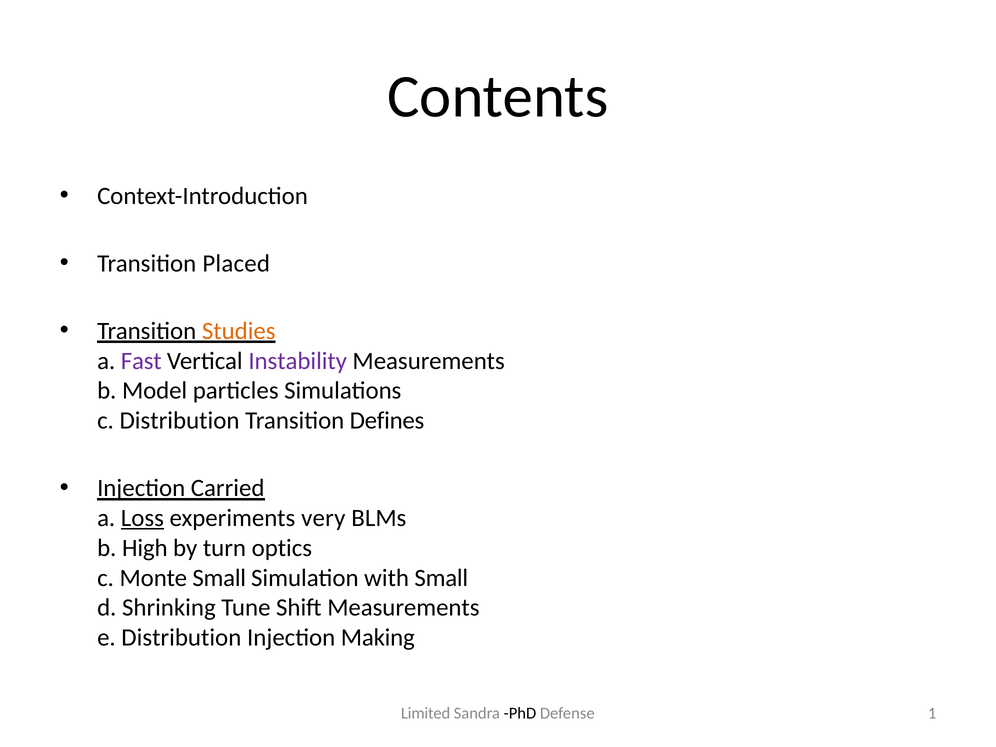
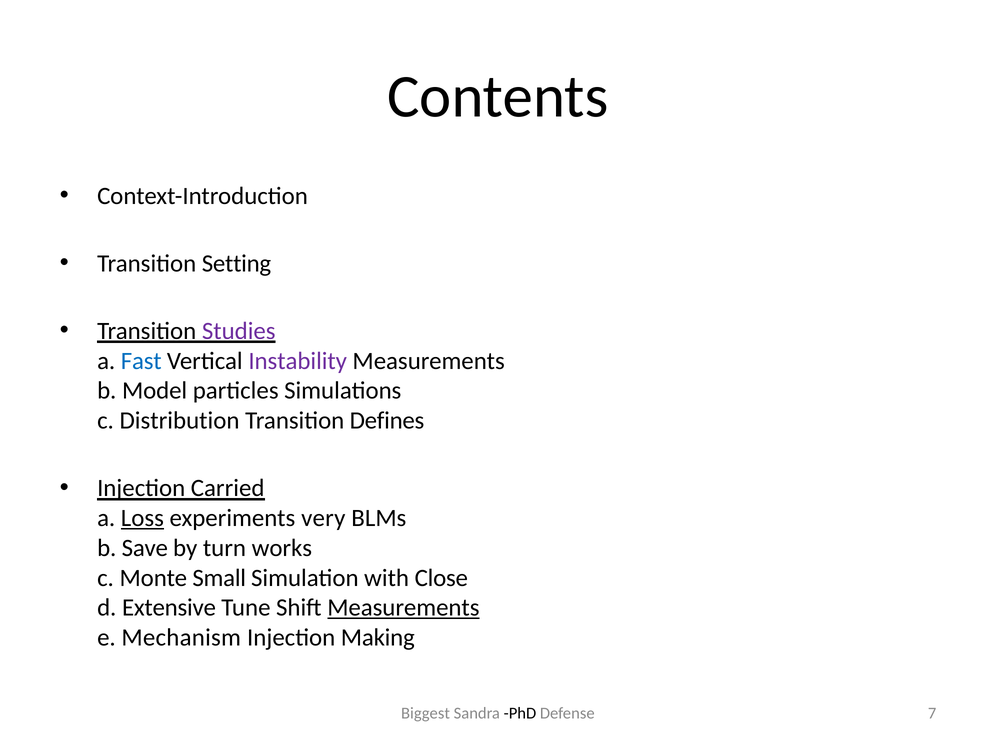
Placed: Placed -> Setting
Studies colour: orange -> purple
Fast colour: purple -> blue
High: High -> Save
optics: optics -> works
with Small: Small -> Close
Shrinking: Shrinking -> Extensive
Measurements at (403, 608) underline: none -> present
e Distribution: Distribution -> Mechanism
Limited: Limited -> Biggest
1: 1 -> 7
